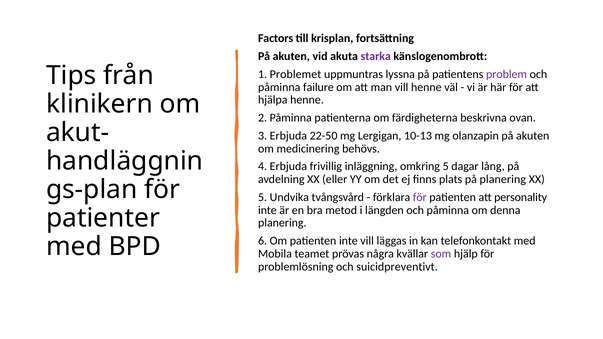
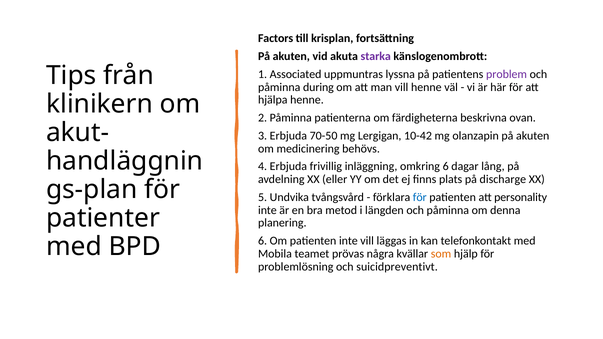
Problemet: Problemet -> Associated
failure: failure -> during
22-50: 22-50 -> 70-50
10-13: 10-13 -> 10-42
omkring 5: 5 -> 6
på planering: planering -> discharge
för at (420, 197) colour: purple -> blue
som colour: purple -> orange
